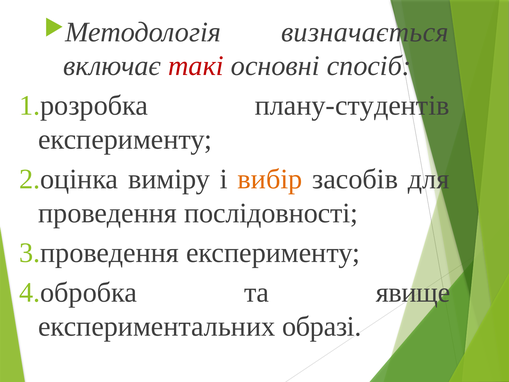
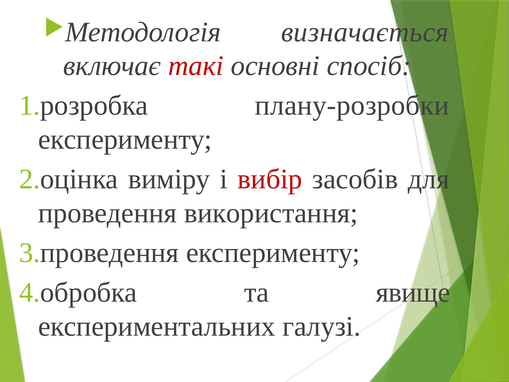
плану-студентів: плану-студентів -> плану-розробки
вибір colour: orange -> red
послідовності: послідовності -> використання
образі: образі -> галузі
